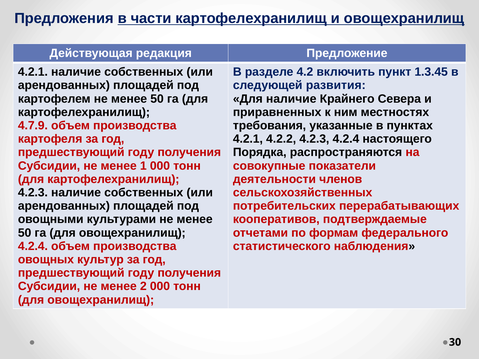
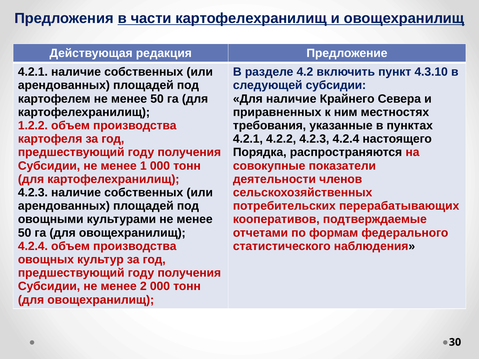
1.3.45: 1.3.45 -> 4.3.10
следующей развития: развития -> субсидии
4.7.9: 4.7.9 -> 1.2.2
